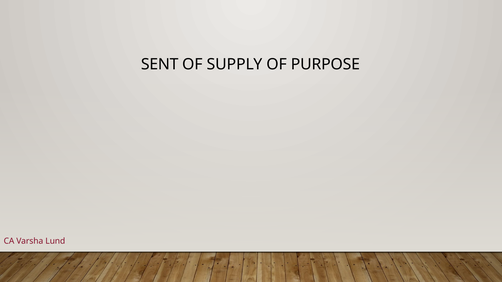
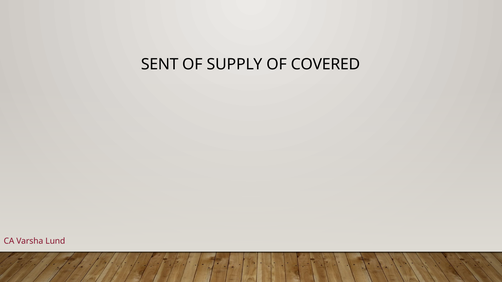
PURPOSE: PURPOSE -> COVERED
